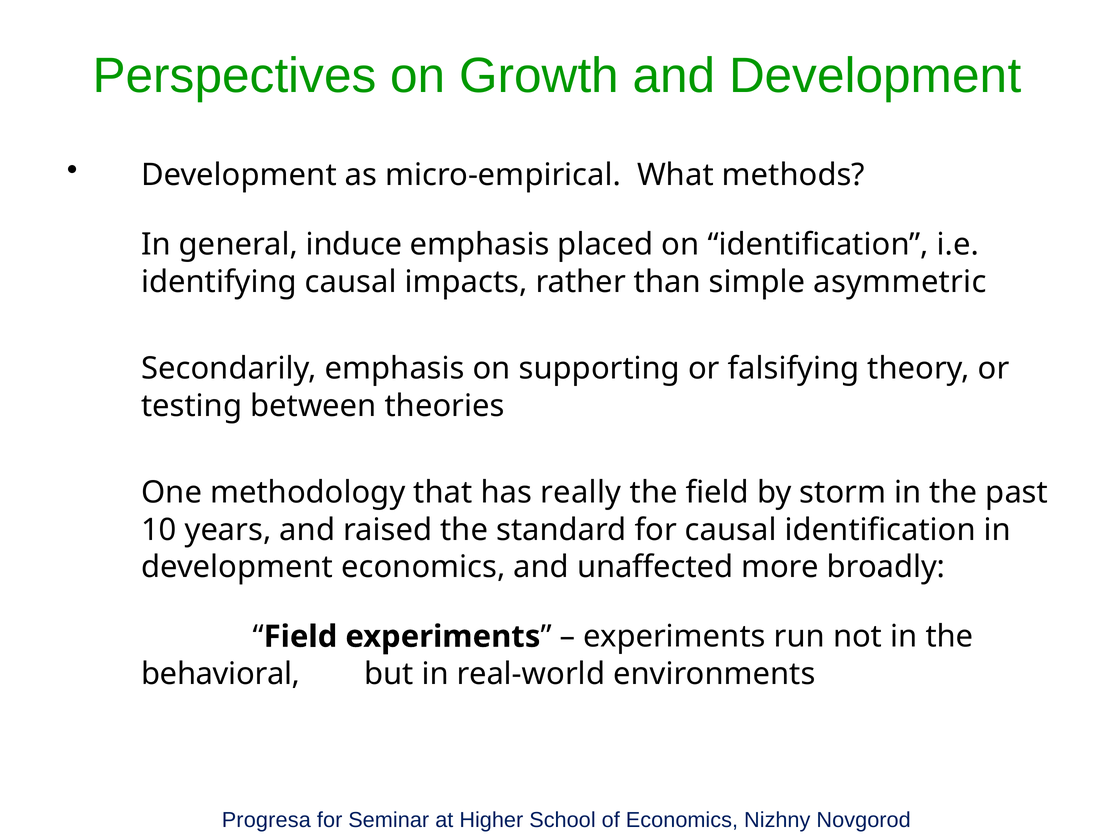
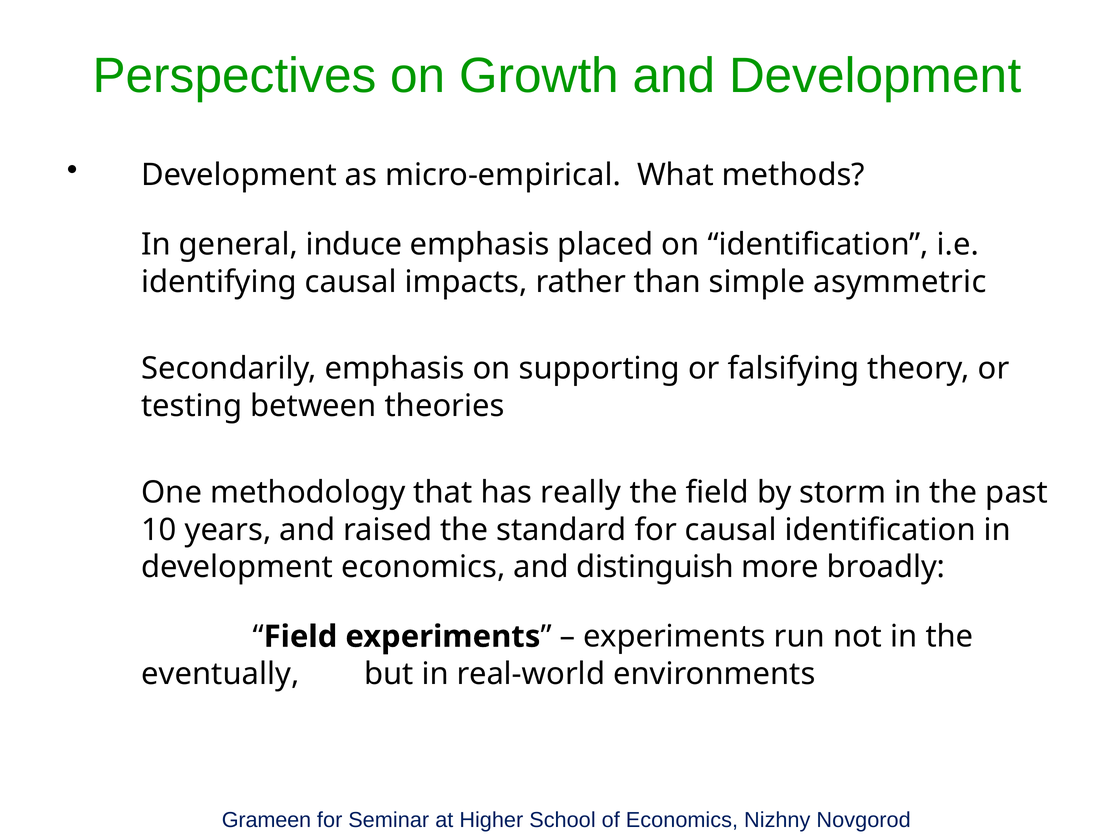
unaffected: unaffected -> distinguish
behavioral: behavioral -> eventually
Progresa: Progresa -> Grameen
